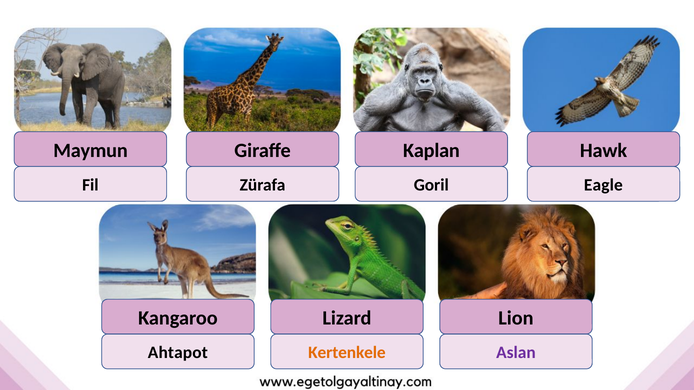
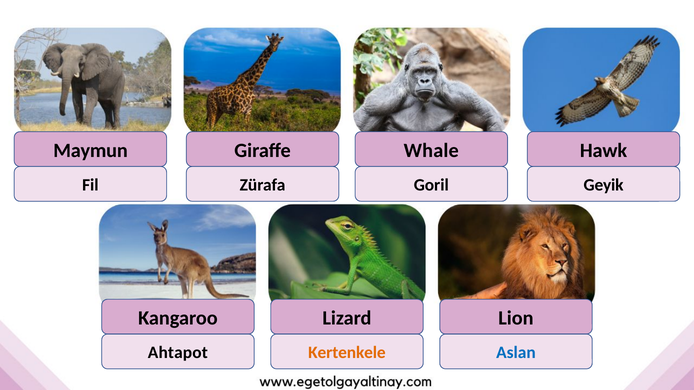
Kaplan: Kaplan -> Whale
Eagle: Eagle -> Geyik
Aslan colour: purple -> blue
